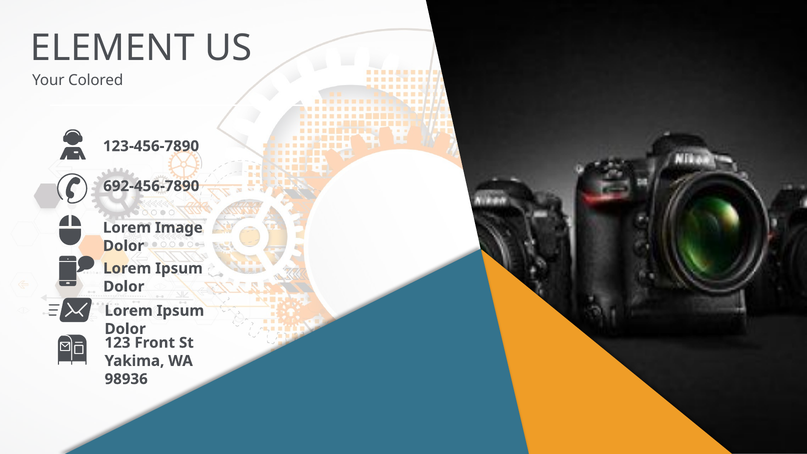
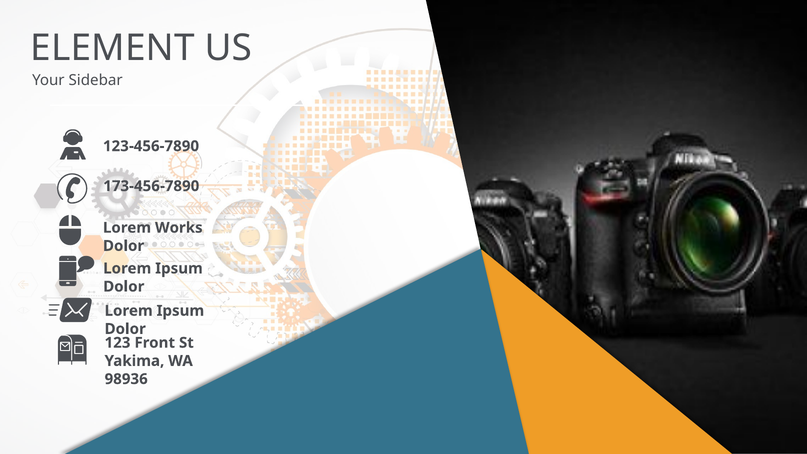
Colored: Colored -> Sidebar
692-456-7890: 692-456-7890 -> 173-456-7890
Image: Image -> Works
